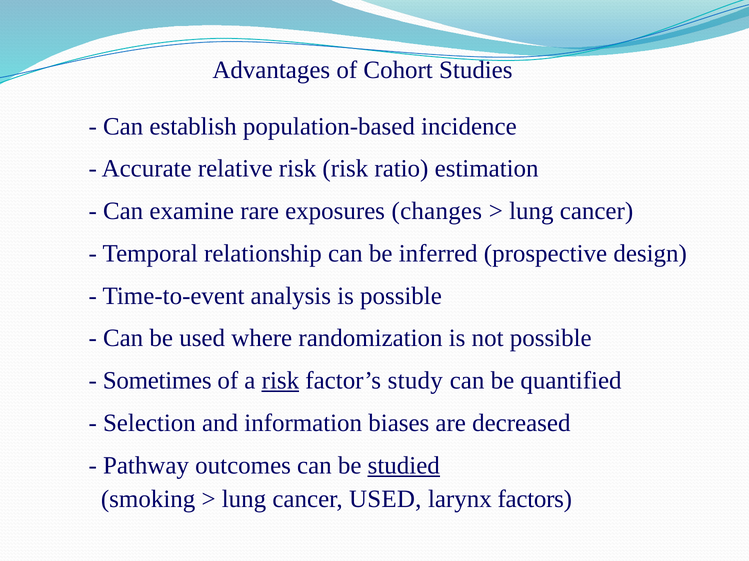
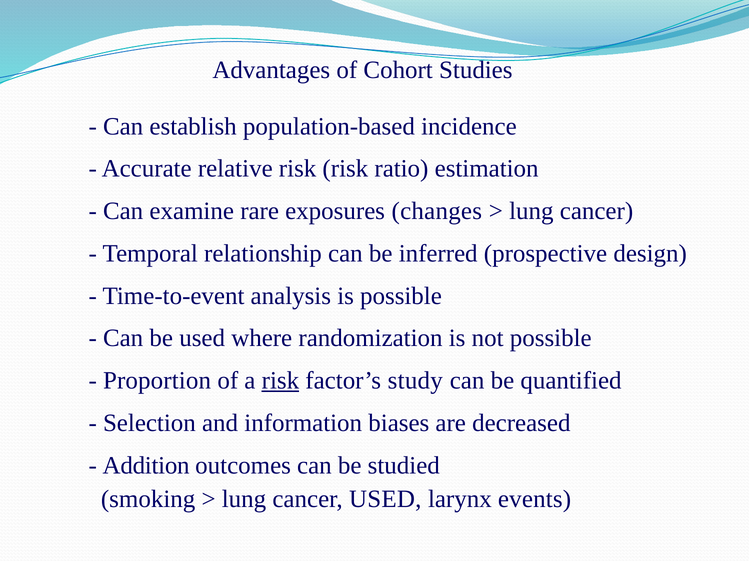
Sometimes: Sometimes -> Proportion
Pathway: Pathway -> Addition
studied underline: present -> none
factors: factors -> events
